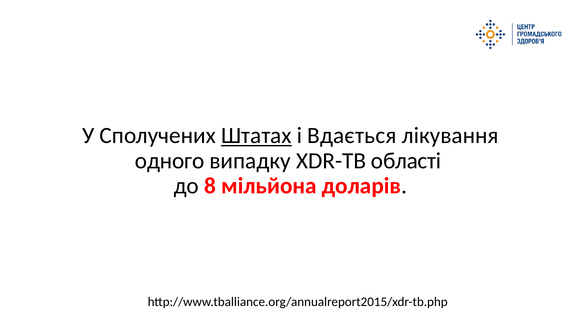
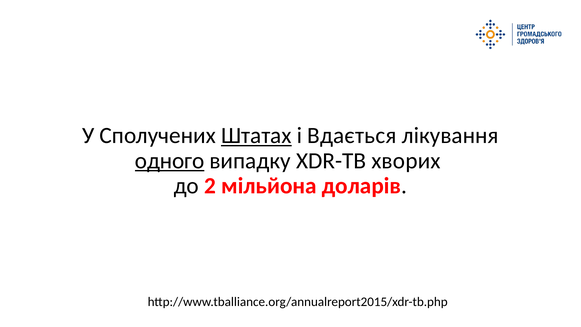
одного underline: none -> present
області: області -> хворих
8: 8 -> 2
